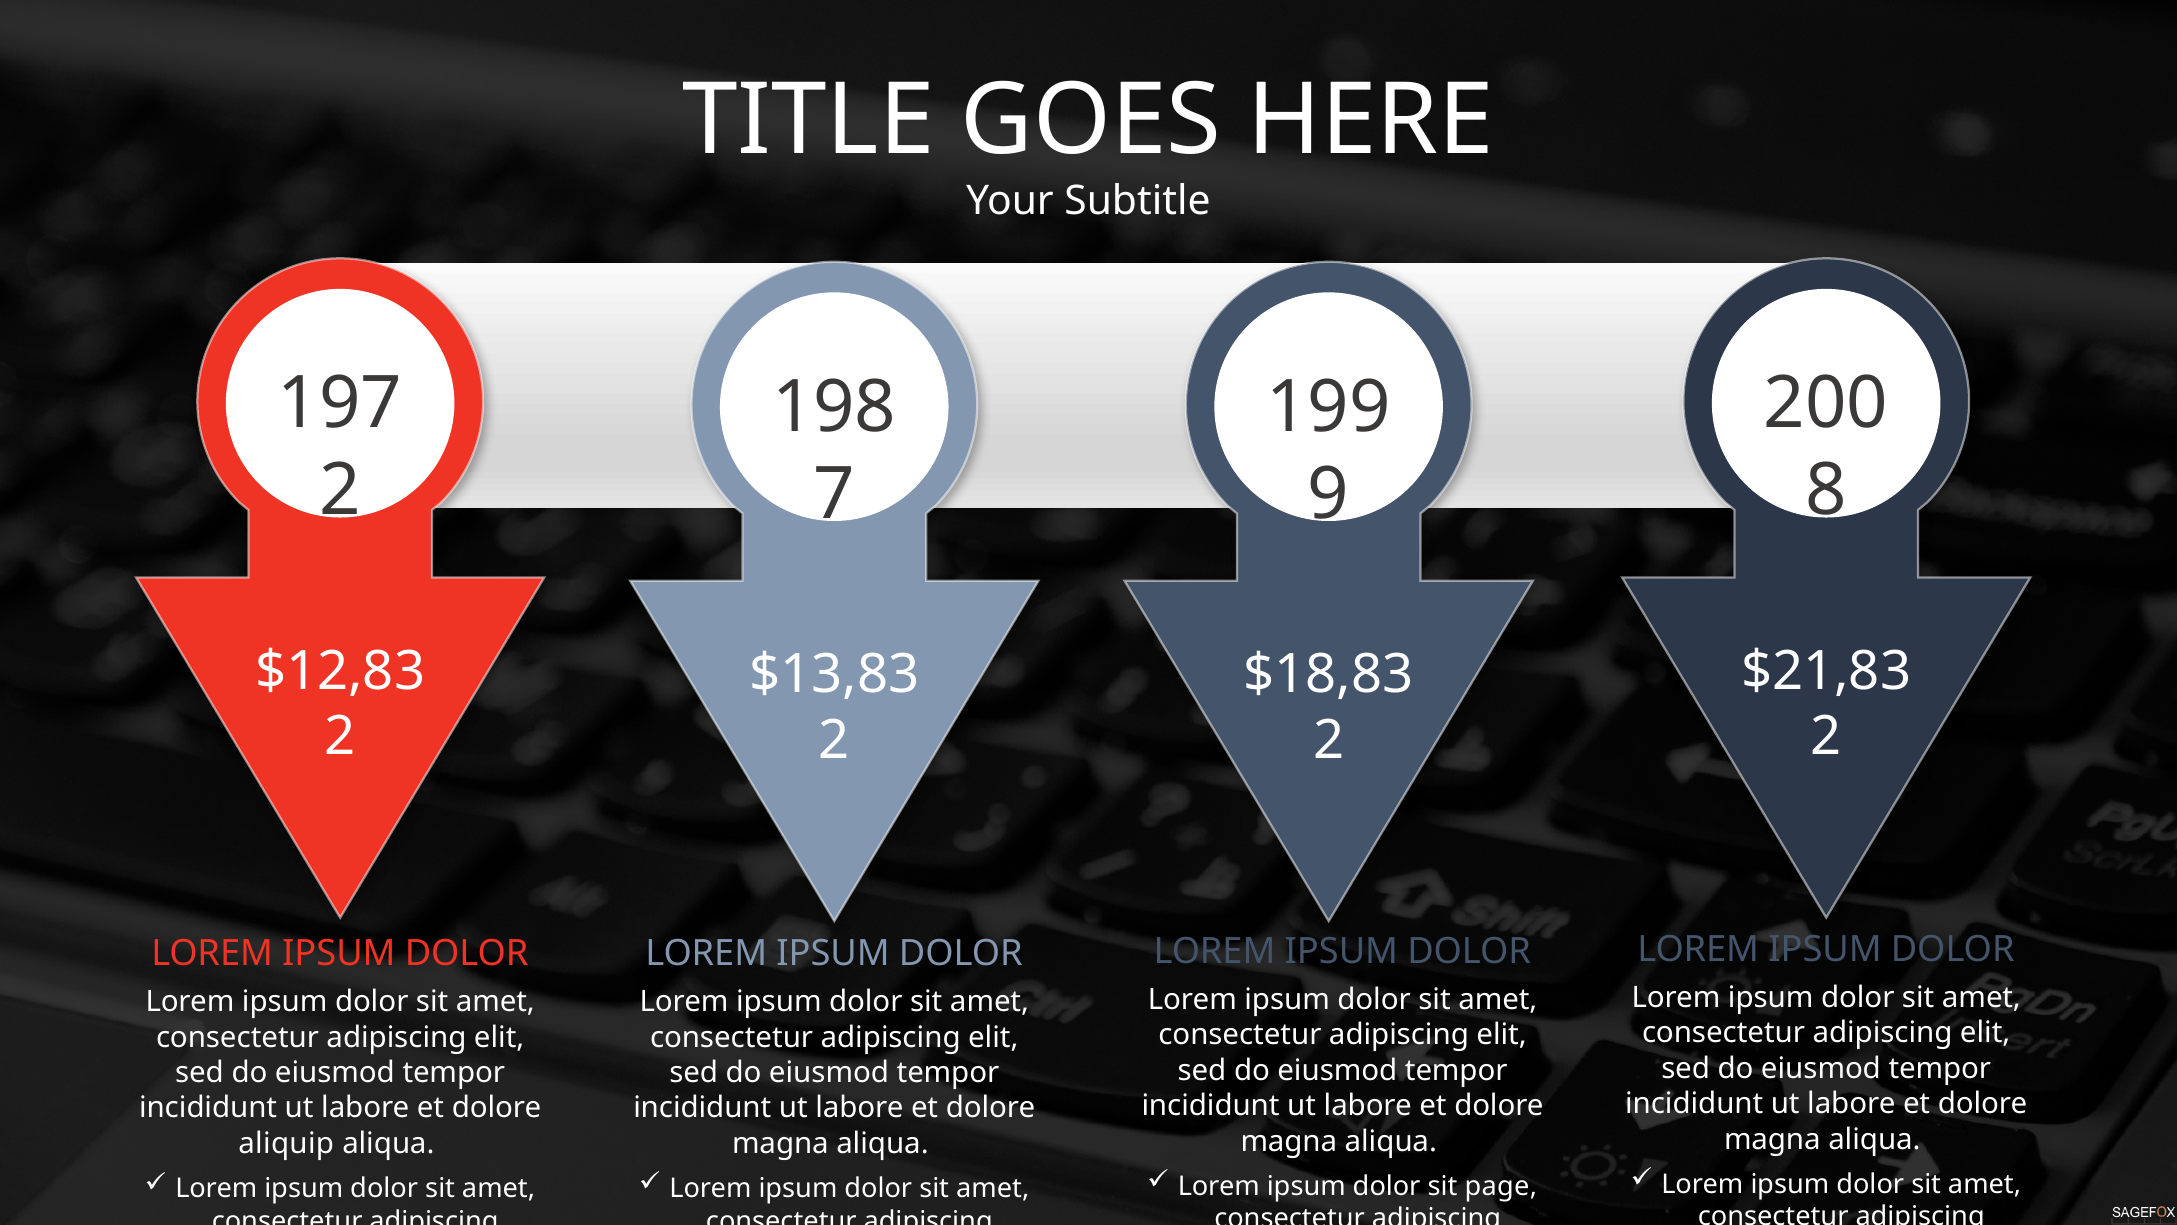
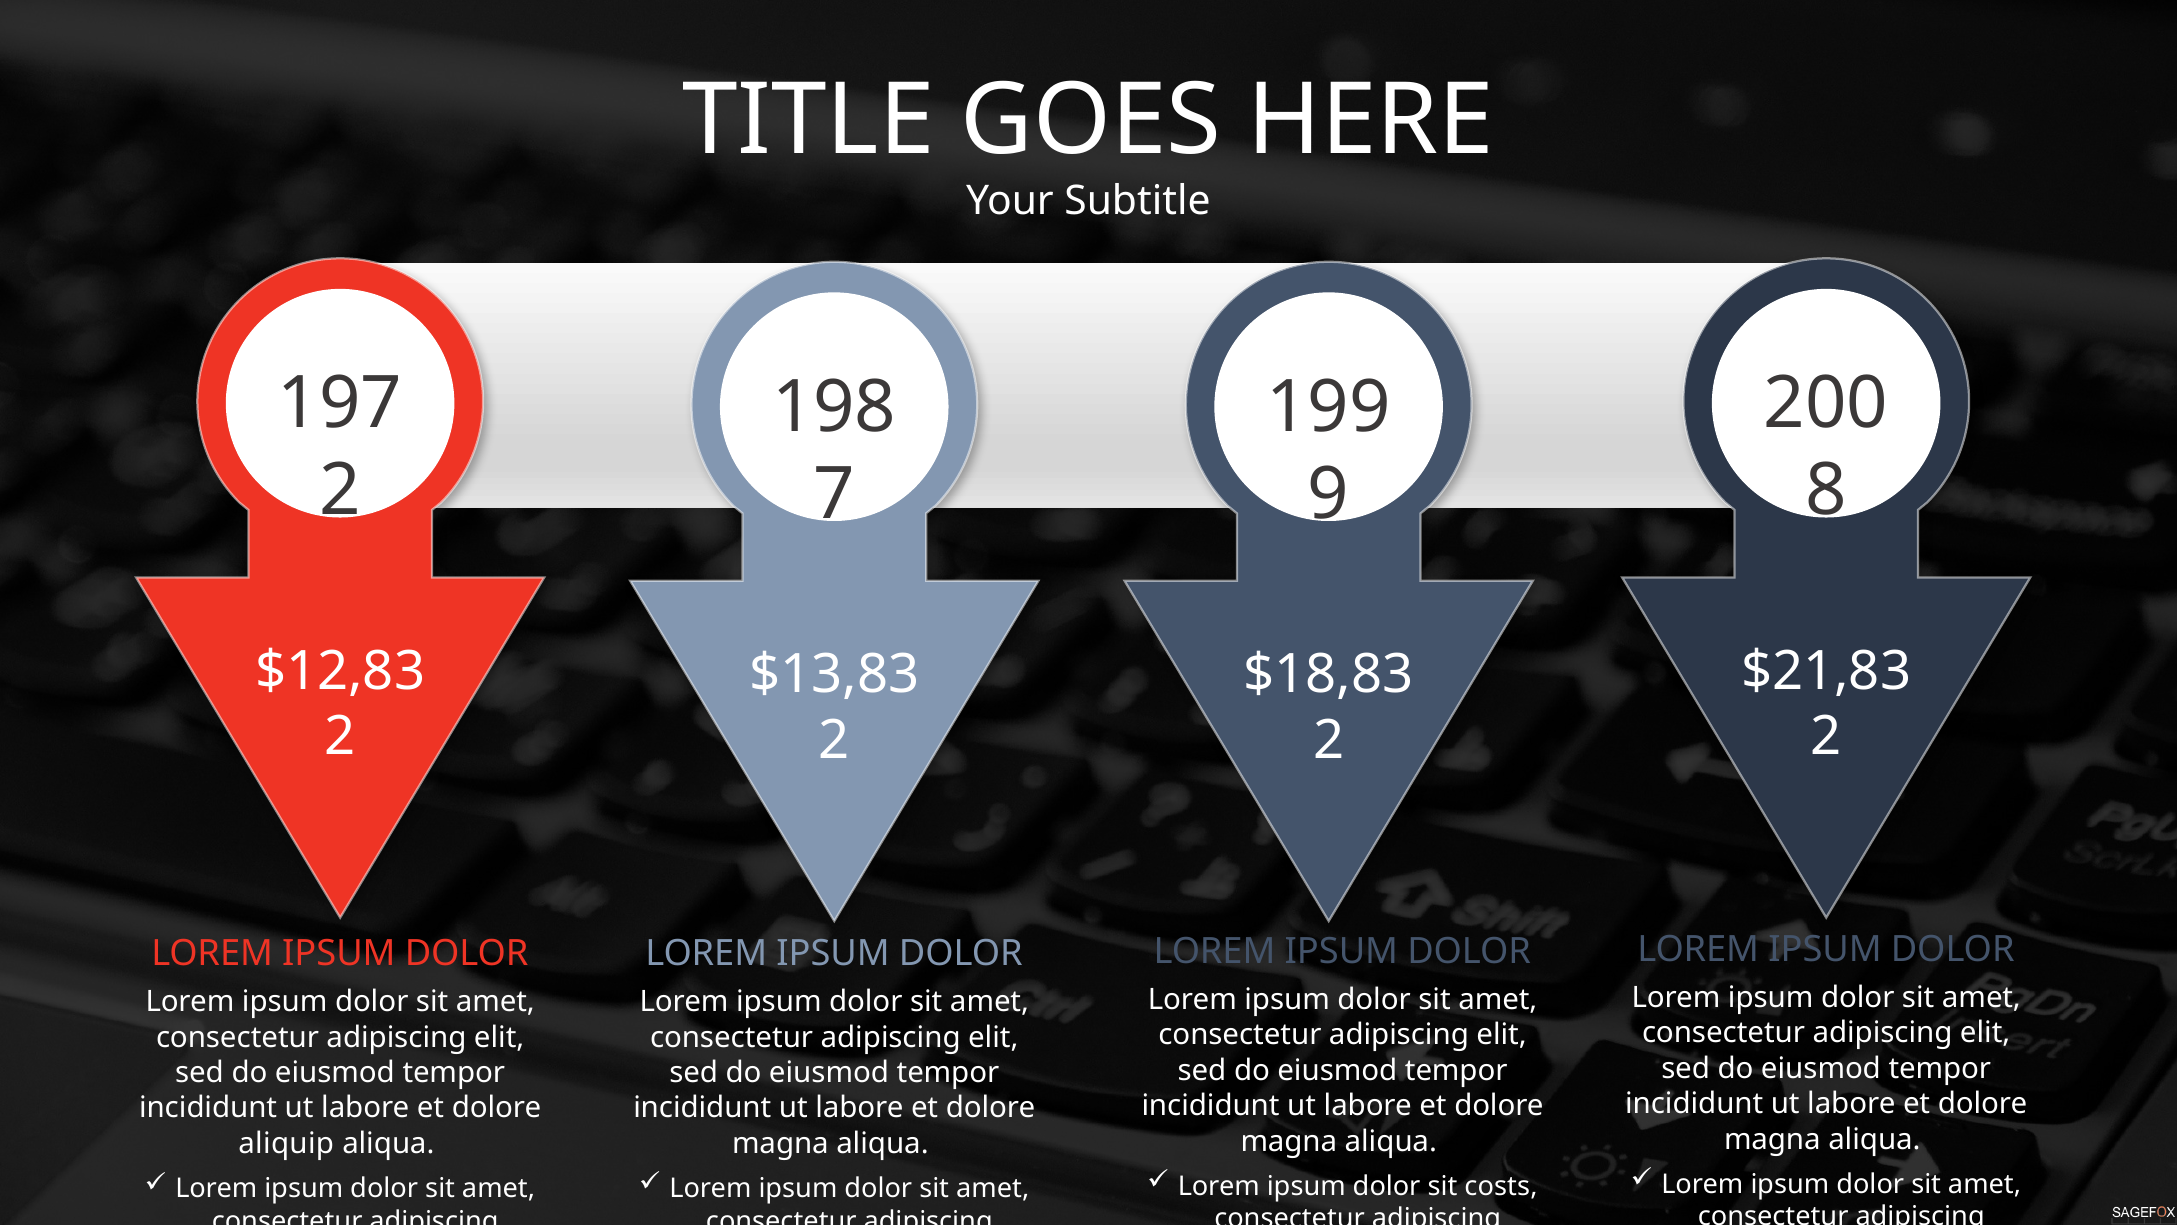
page: page -> costs
